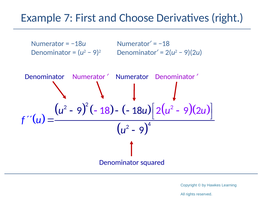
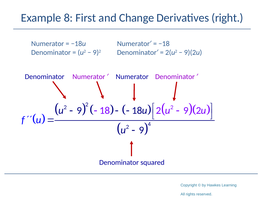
7: 7 -> 8
Choose: Choose -> Change
